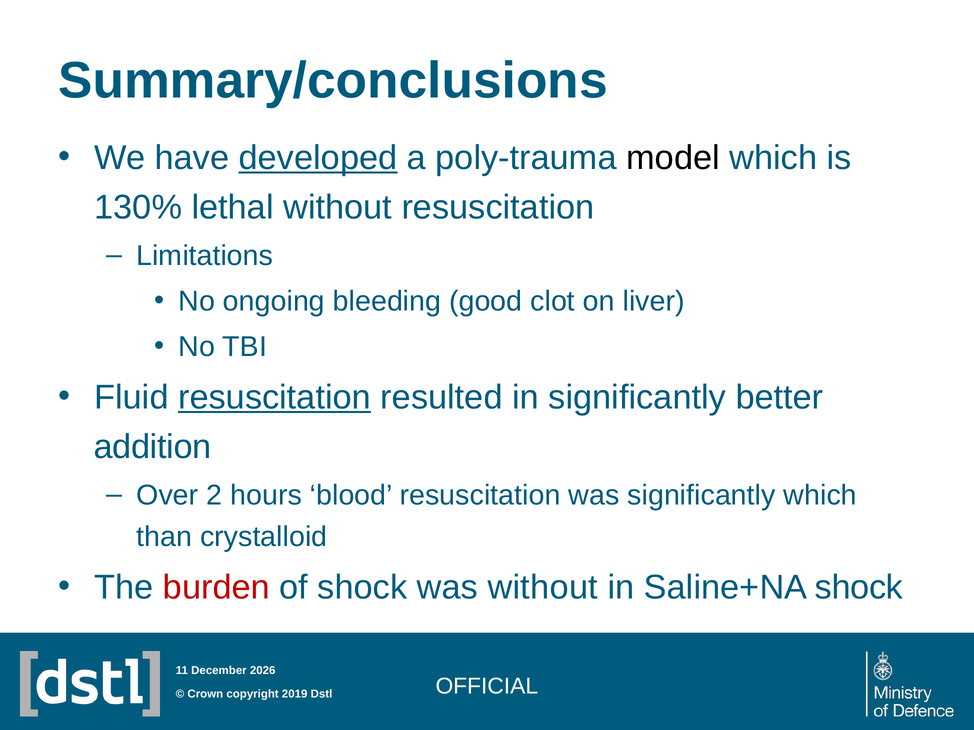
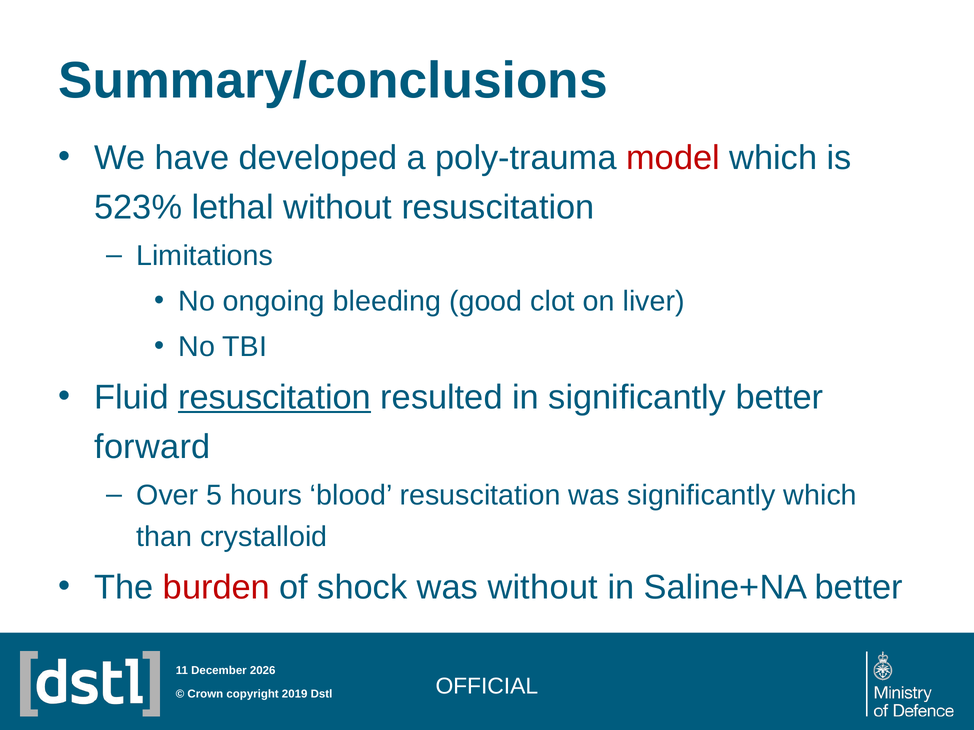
developed underline: present -> none
model colour: black -> red
130%: 130% -> 523%
addition: addition -> forward
2: 2 -> 5
Saline+NA shock: shock -> better
